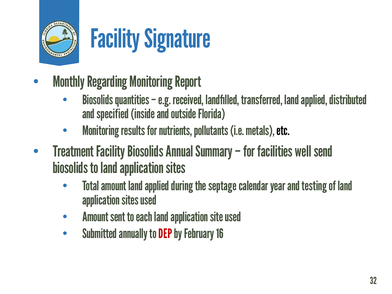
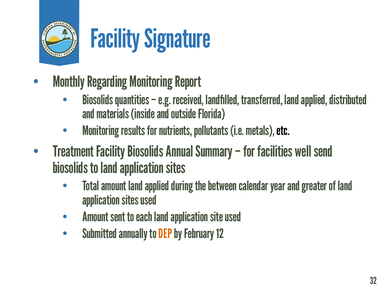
specified: specified -> materials
septage: septage -> between
testing: testing -> greater
DEP colour: red -> orange
16: 16 -> 12
